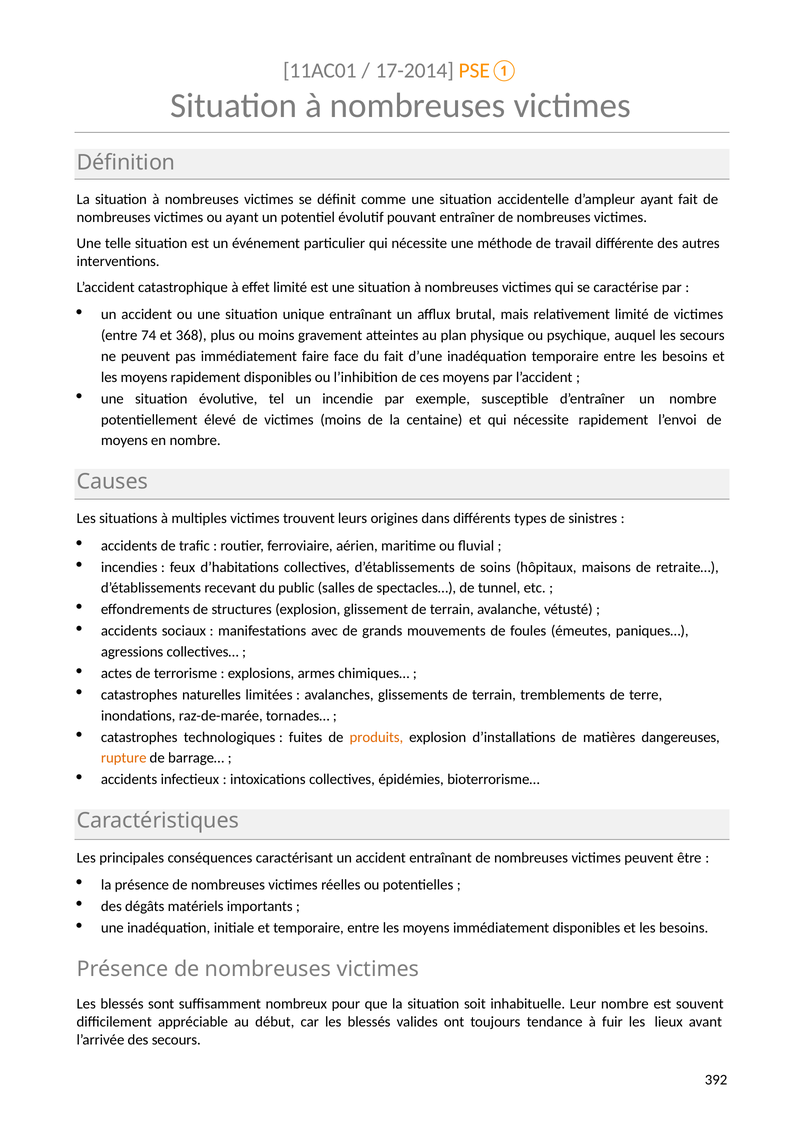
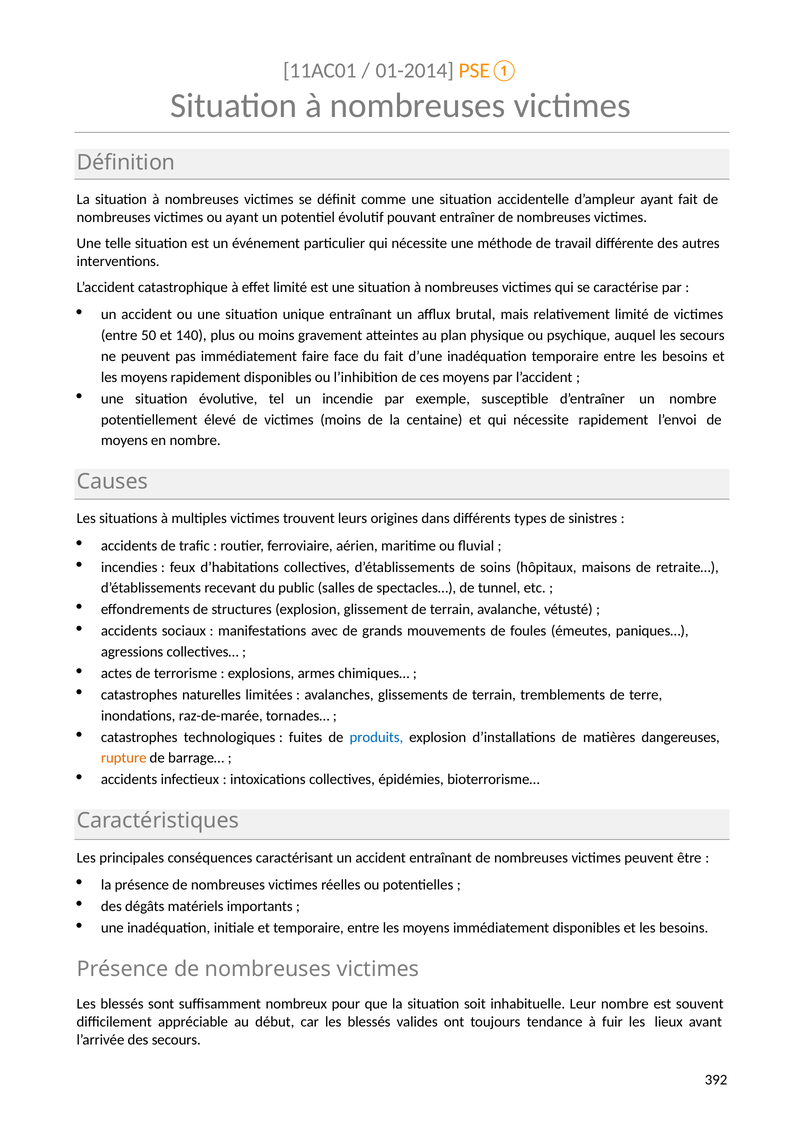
17-2014: 17-2014 -> 01-2014
74: 74 -> 50
368: 368 -> 140
produits colour: orange -> blue
